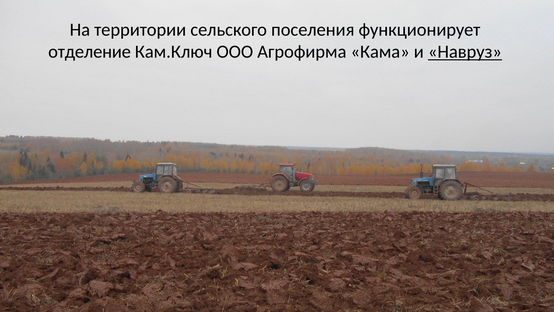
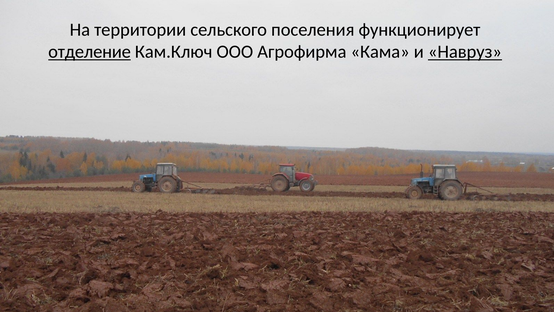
отделение underline: none -> present
